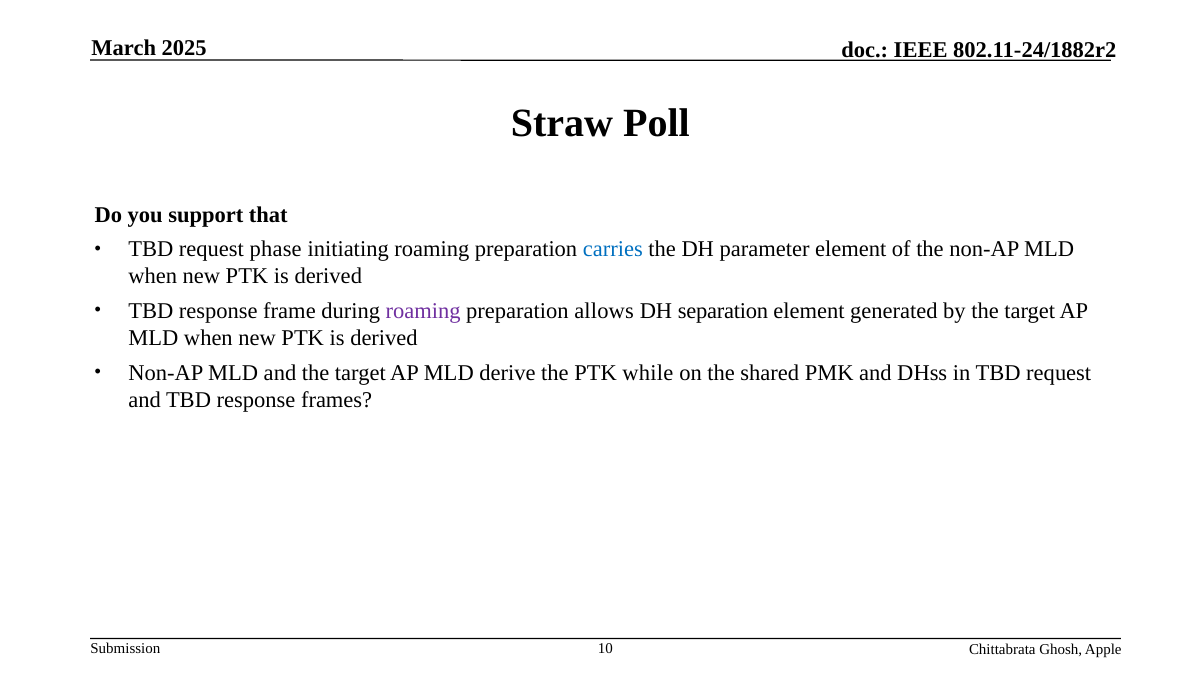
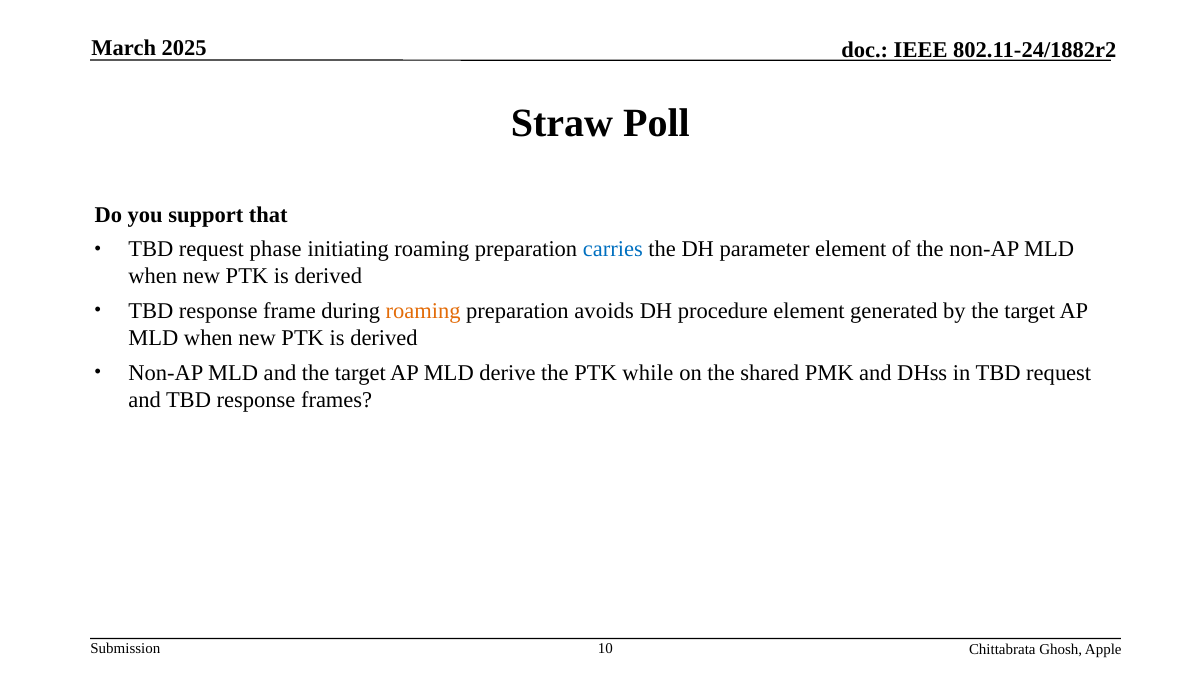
roaming at (423, 311) colour: purple -> orange
allows: allows -> avoids
separation: separation -> procedure
